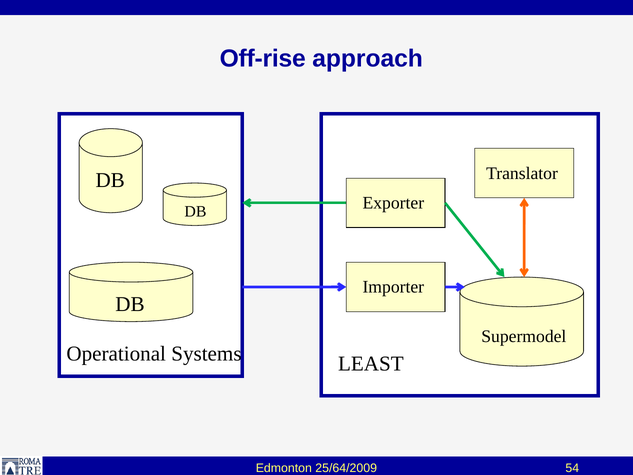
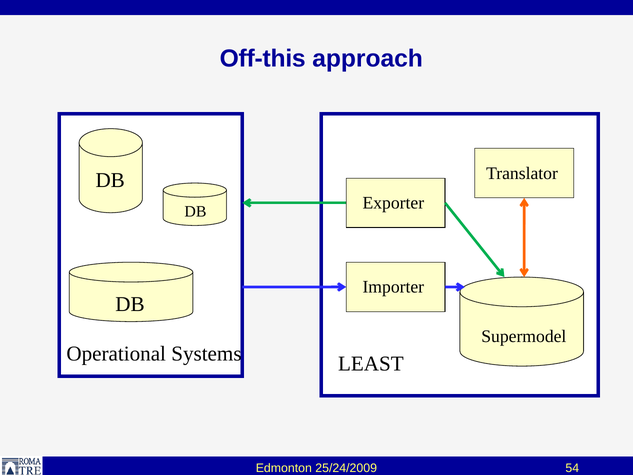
Off-rise: Off-rise -> Off-this
25/64/2009: 25/64/2009 -> 25/24/2009
